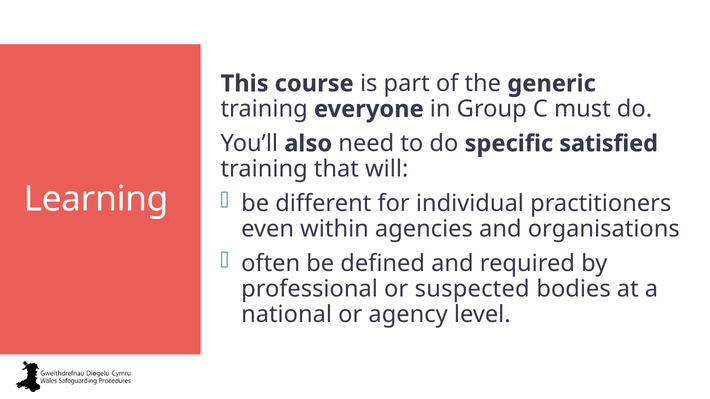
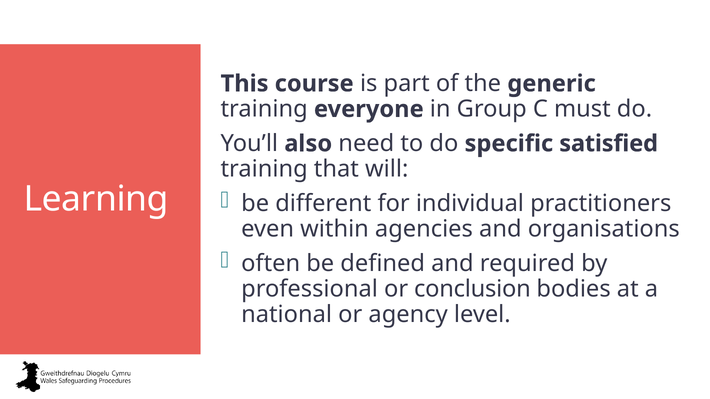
suspected: suspected -> conclusion
